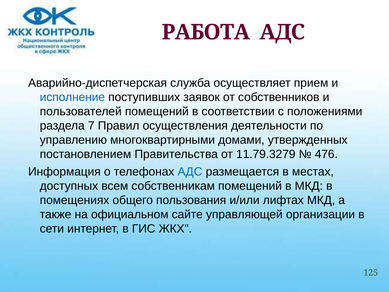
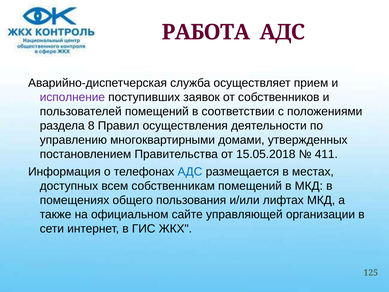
исполнение colour: blue -> purple
7: 7 -> 8
11.79.3279: 11.79.3279 -> 15.05.2018
476: 476 -> 411
